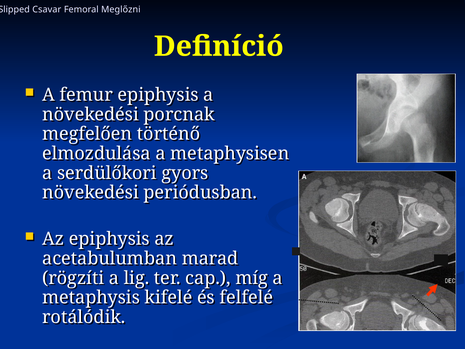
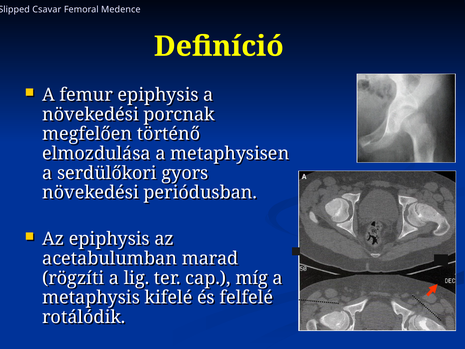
Meglőzni: Meglőzni -> Medence
